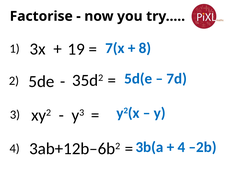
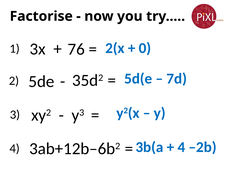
7(x: 7(x -> 2(x
8: 8 -> 0
19: 19 -> 76
